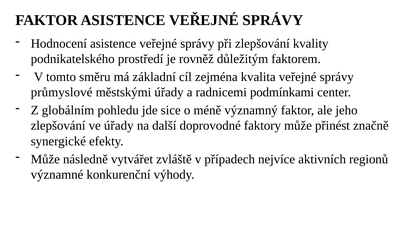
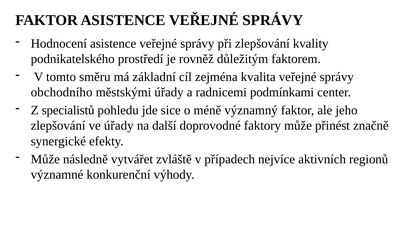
průmyslové: průmyslové -> obchodního
globálním: globálním -> specialistů
